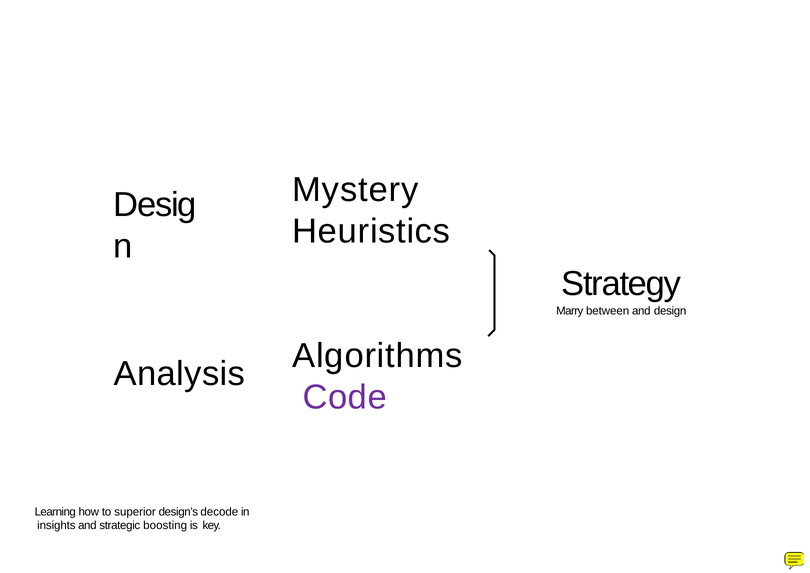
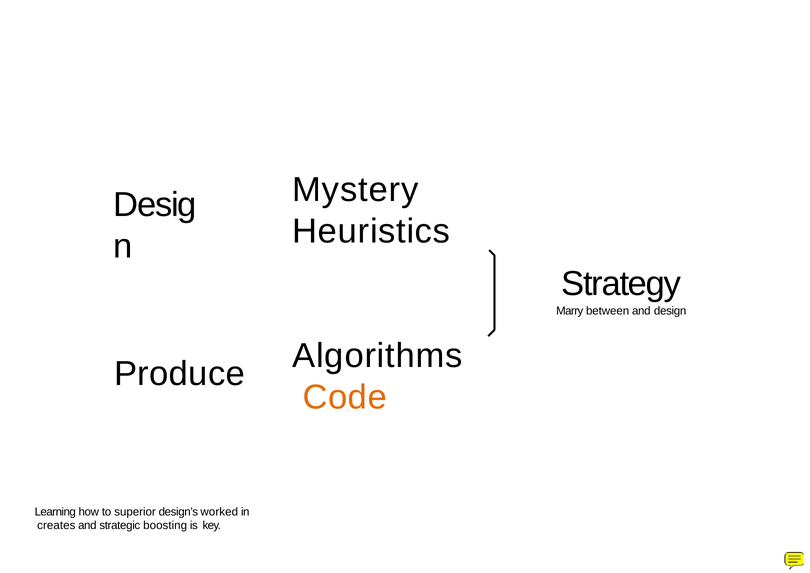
Analysis: Analysis -> Produce
Code colour: purple -> orange
decode: decode -> worked
insights: insights -> creates
